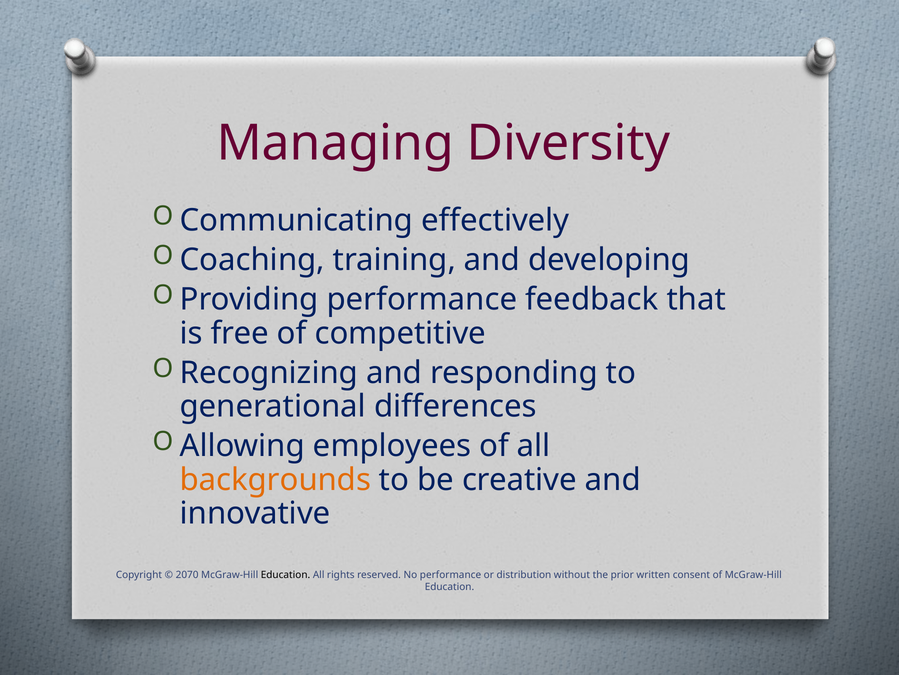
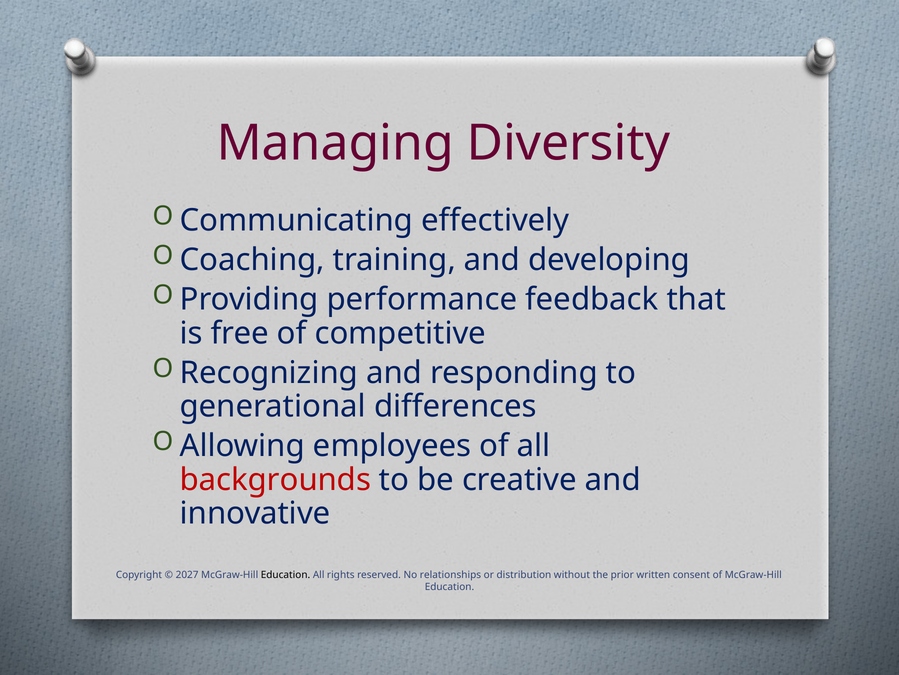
backgrounds colour: orange -> red
2070: 2070 -> 2027
No performance: performance -> relationships
